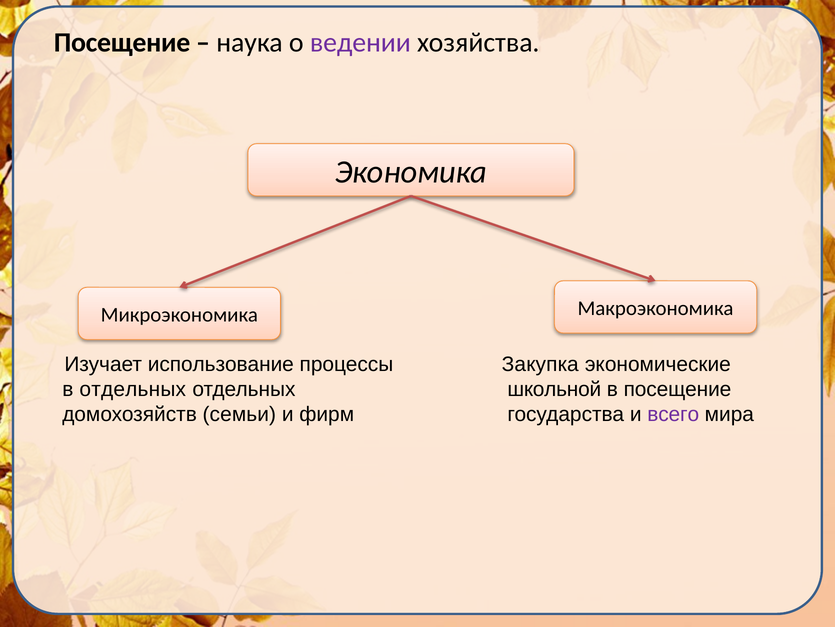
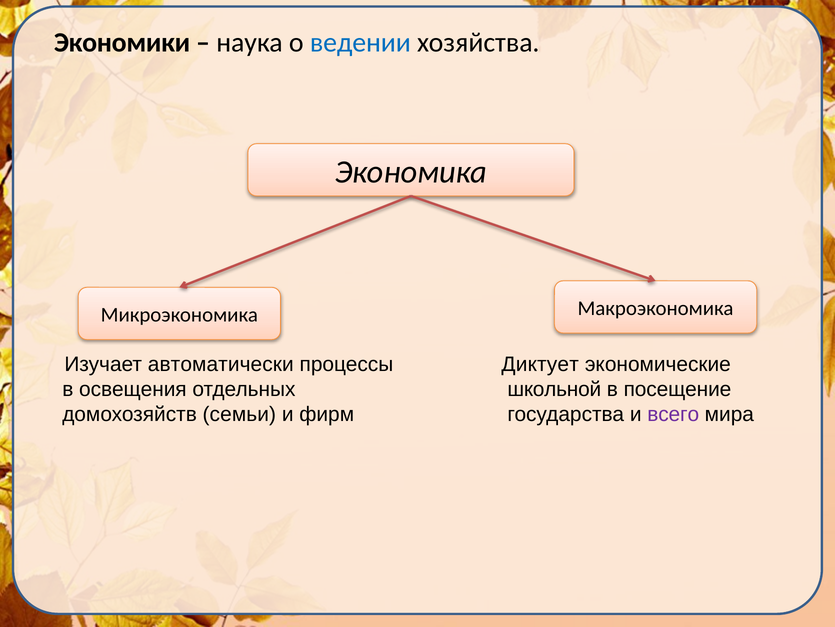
Посещение at (122, 42): Посещение -> Экономики
ведении colour: purple -> blue
использование: использование -> автоматически
Закупка: Закупка -> Диктует
в отдельных: отдельных -> освещения
